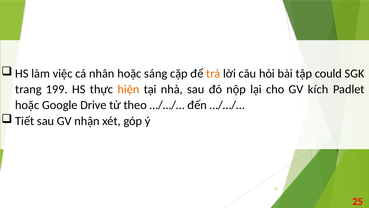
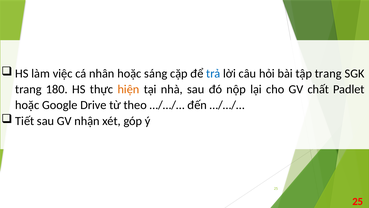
trả colour: orange -> blue
tập could: could -> trang
199: 199 -> 180
kích: kích -> chất
